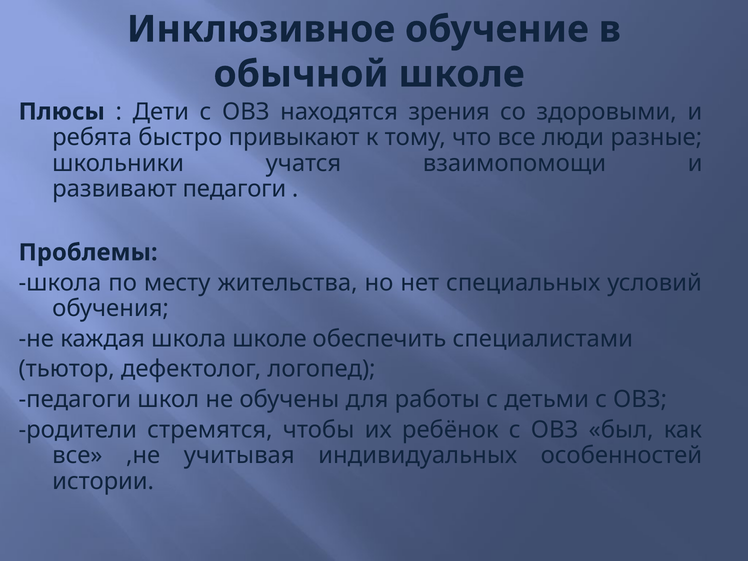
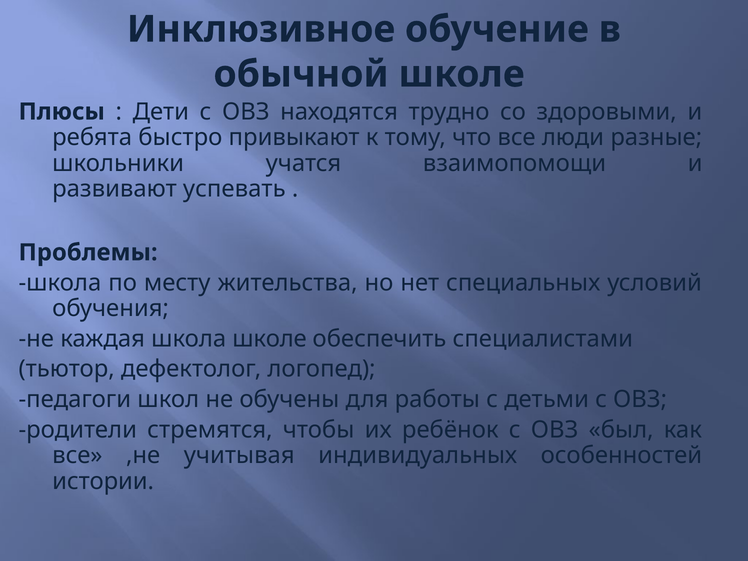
зрения: зрения -> трудно
развивают педагоги: педагоги -> успевать
